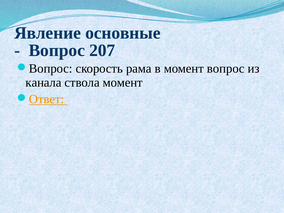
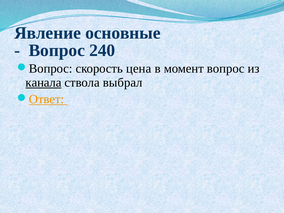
207: 207 -> 240
рама: рама -> цена
канала underline: none -> present
ствола момент: момент -> выбрал
